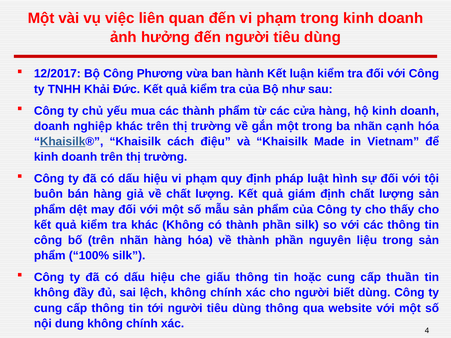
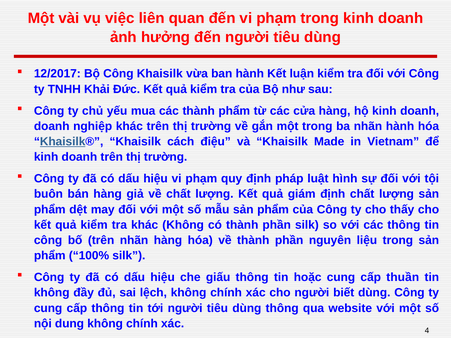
Công Phương: Phương -> Khaisilk
nhãn cạnh: cạnh -> hành
